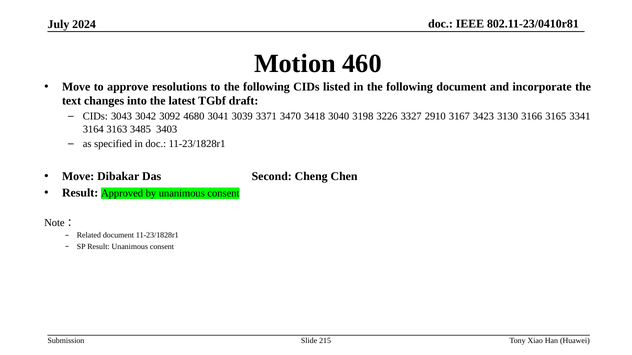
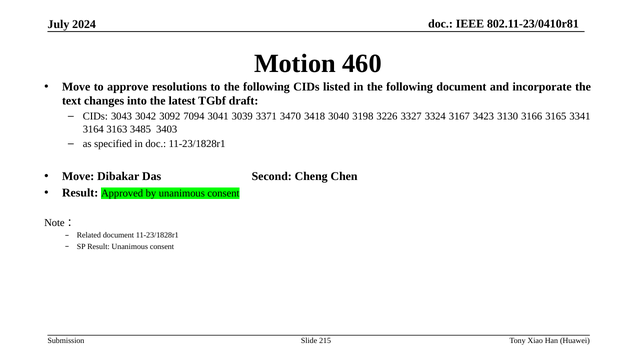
4680: 4680 -> 7094
2910: 2910 -> 3324
